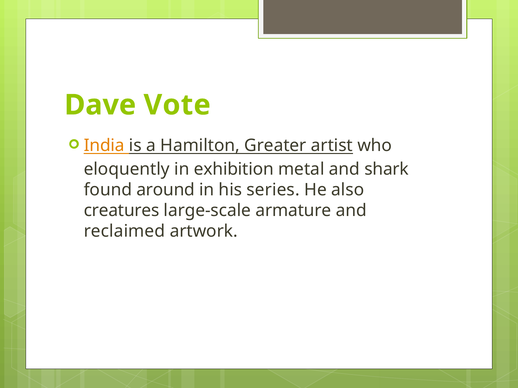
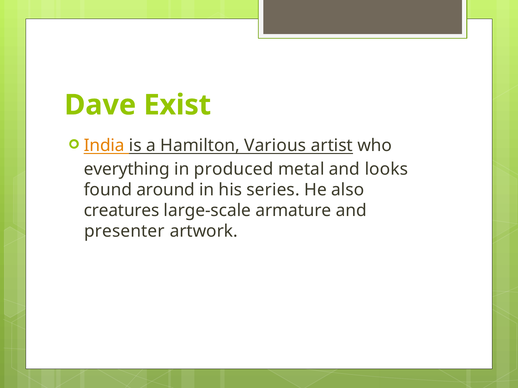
Vote: Vote -> Exist
Greater: Greater -> Various
eloquently: eloquently -> everything
exhibition: exhibition -> produced
shark: shark -> looks
reclaimed: reclaimed -> presenter
